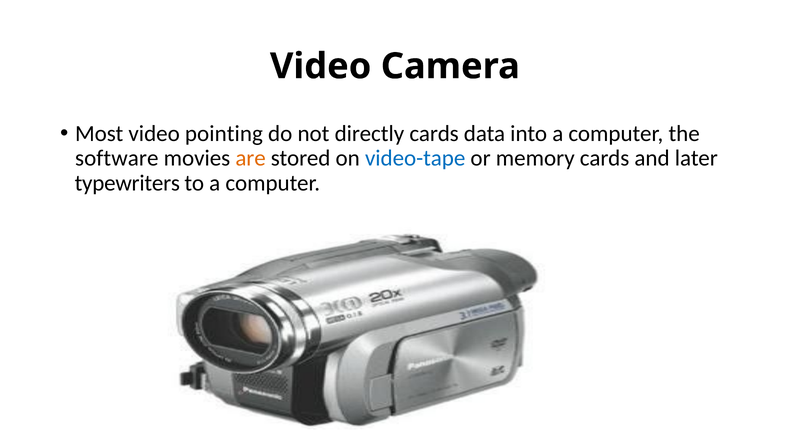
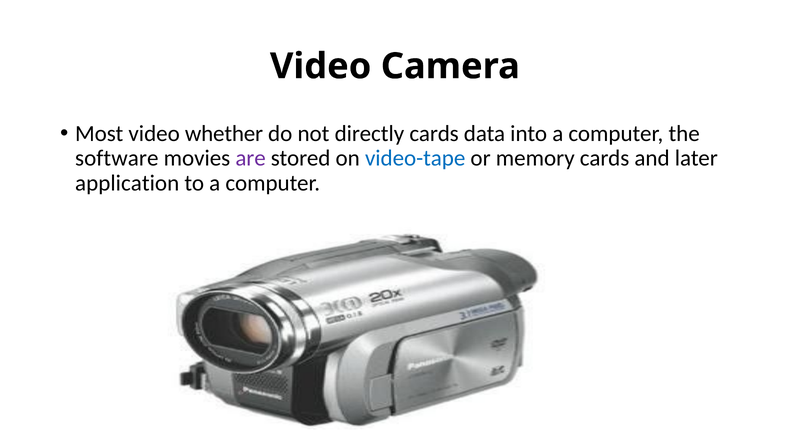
pointing: pointing -> whether
are colour: orange -> purple
typewriters: typewriters -> application
